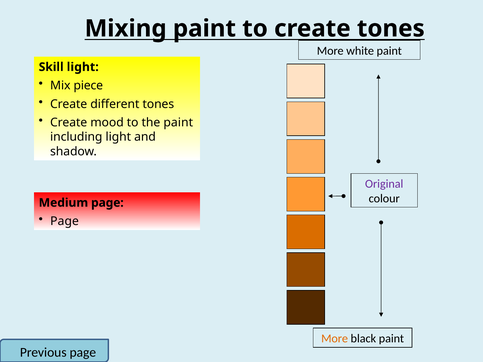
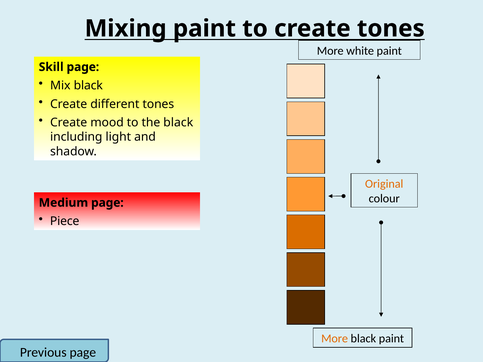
Skill light: light -> page
Mix piece: piece -> black
the paint: paint -> black
Original colour: purple -> orange
Page at (65, 221): Page -> Piece
